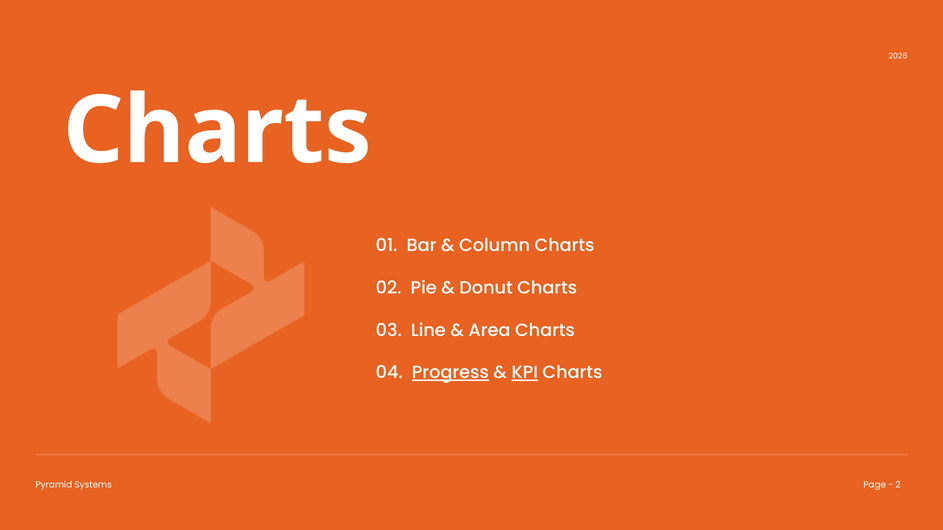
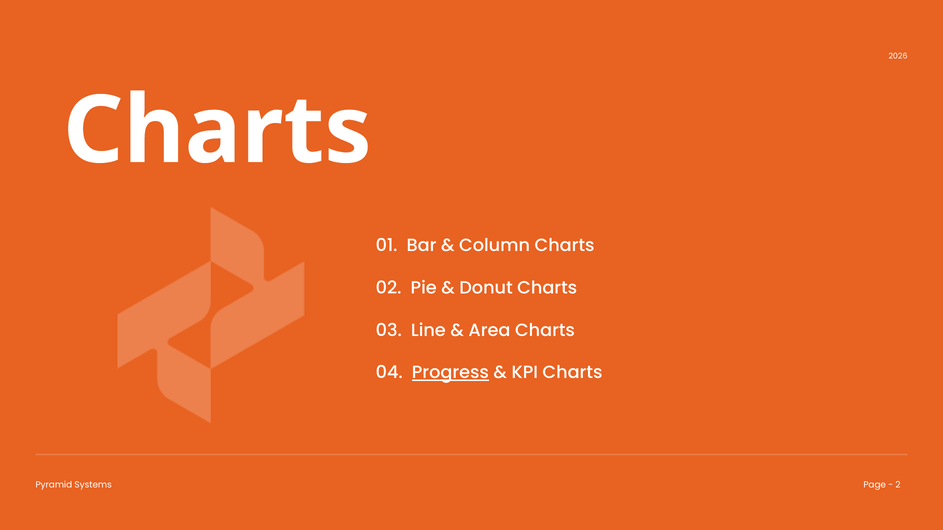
KPI underline: present -> none
